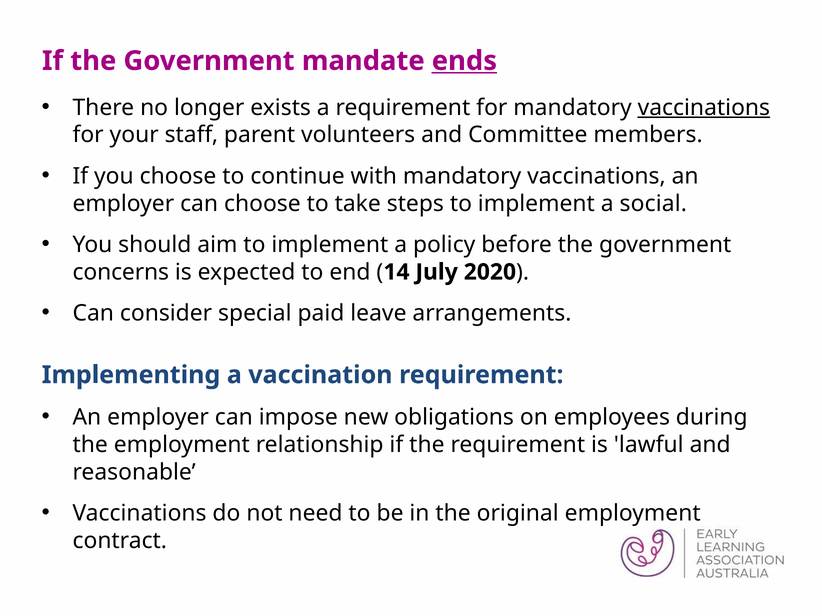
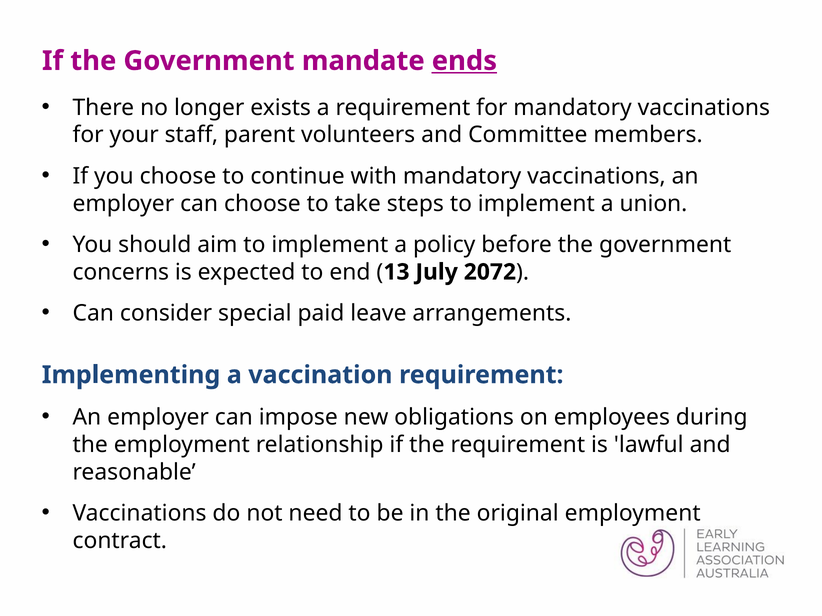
vaccinations at (704, 108) underline: present -> none
social: social -> union
14: 14 -> 13
2020: 2020 -> 2072
